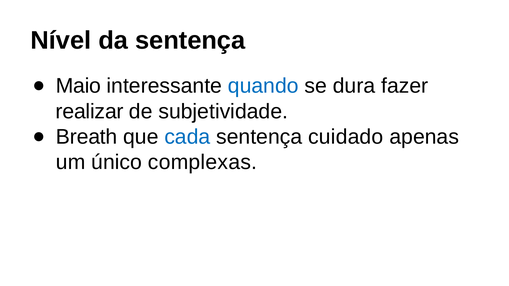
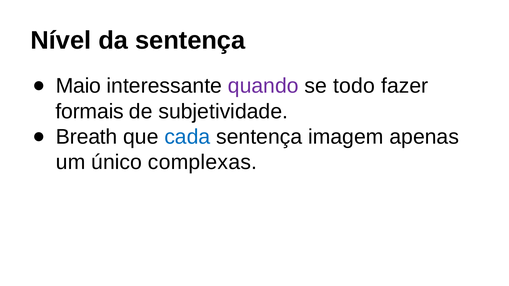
quando colour: blue -> purple
dura: dura -> todo
realizar: realizar -> formais
cuidado: cuidado -> imagem
